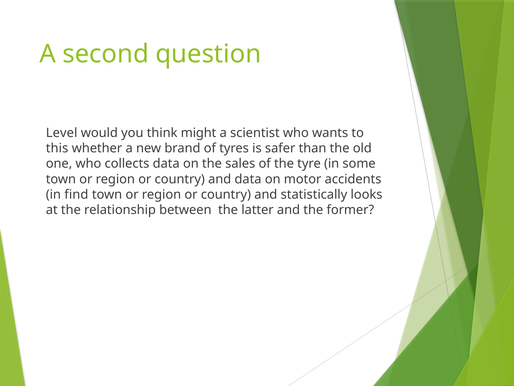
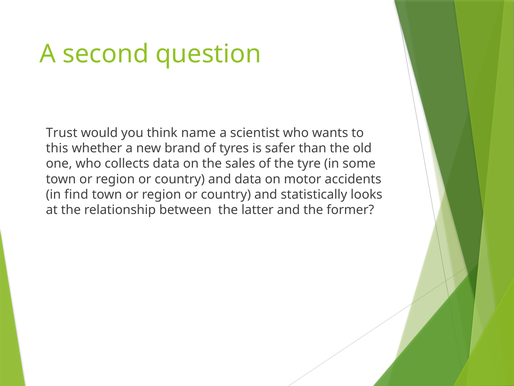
Level: Level -> Trust
might: might -> name
